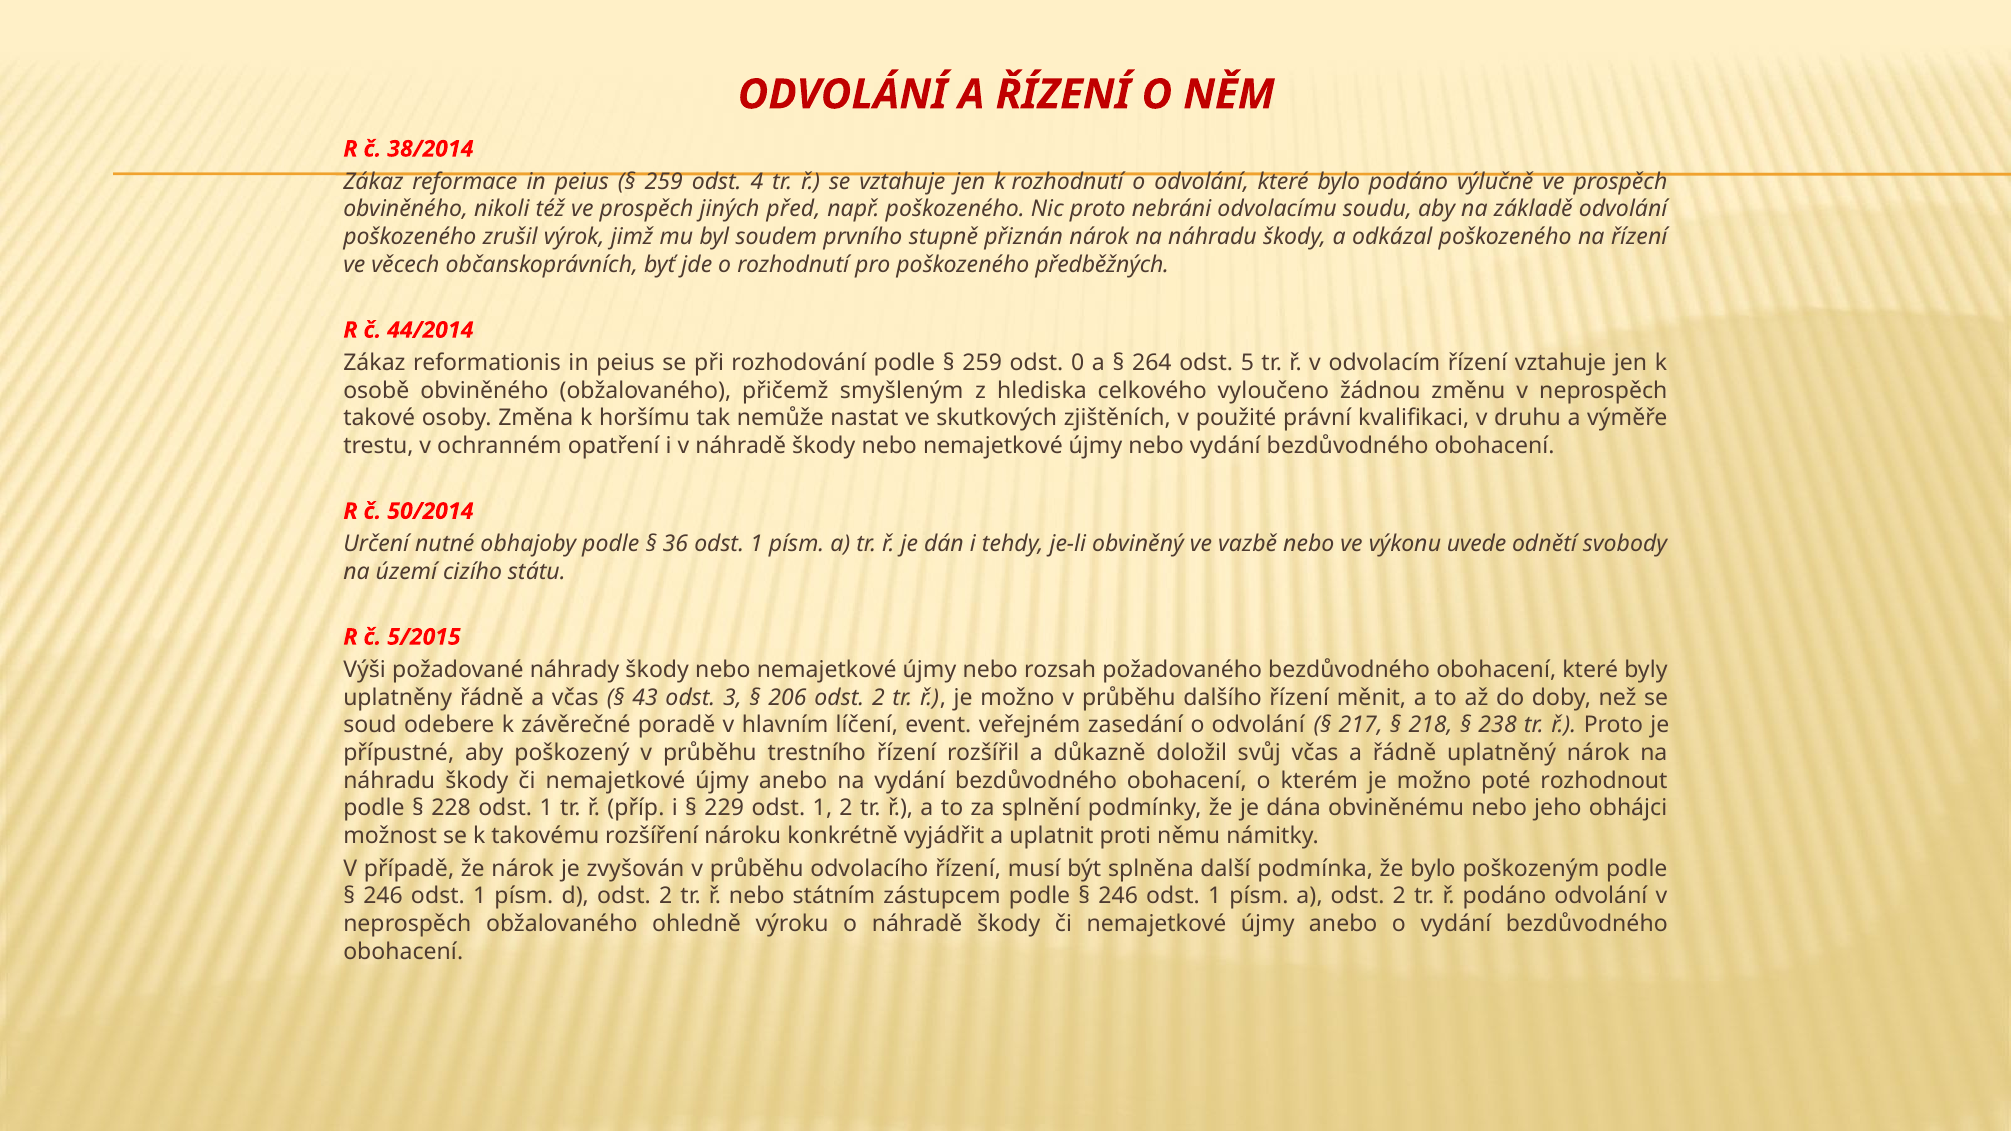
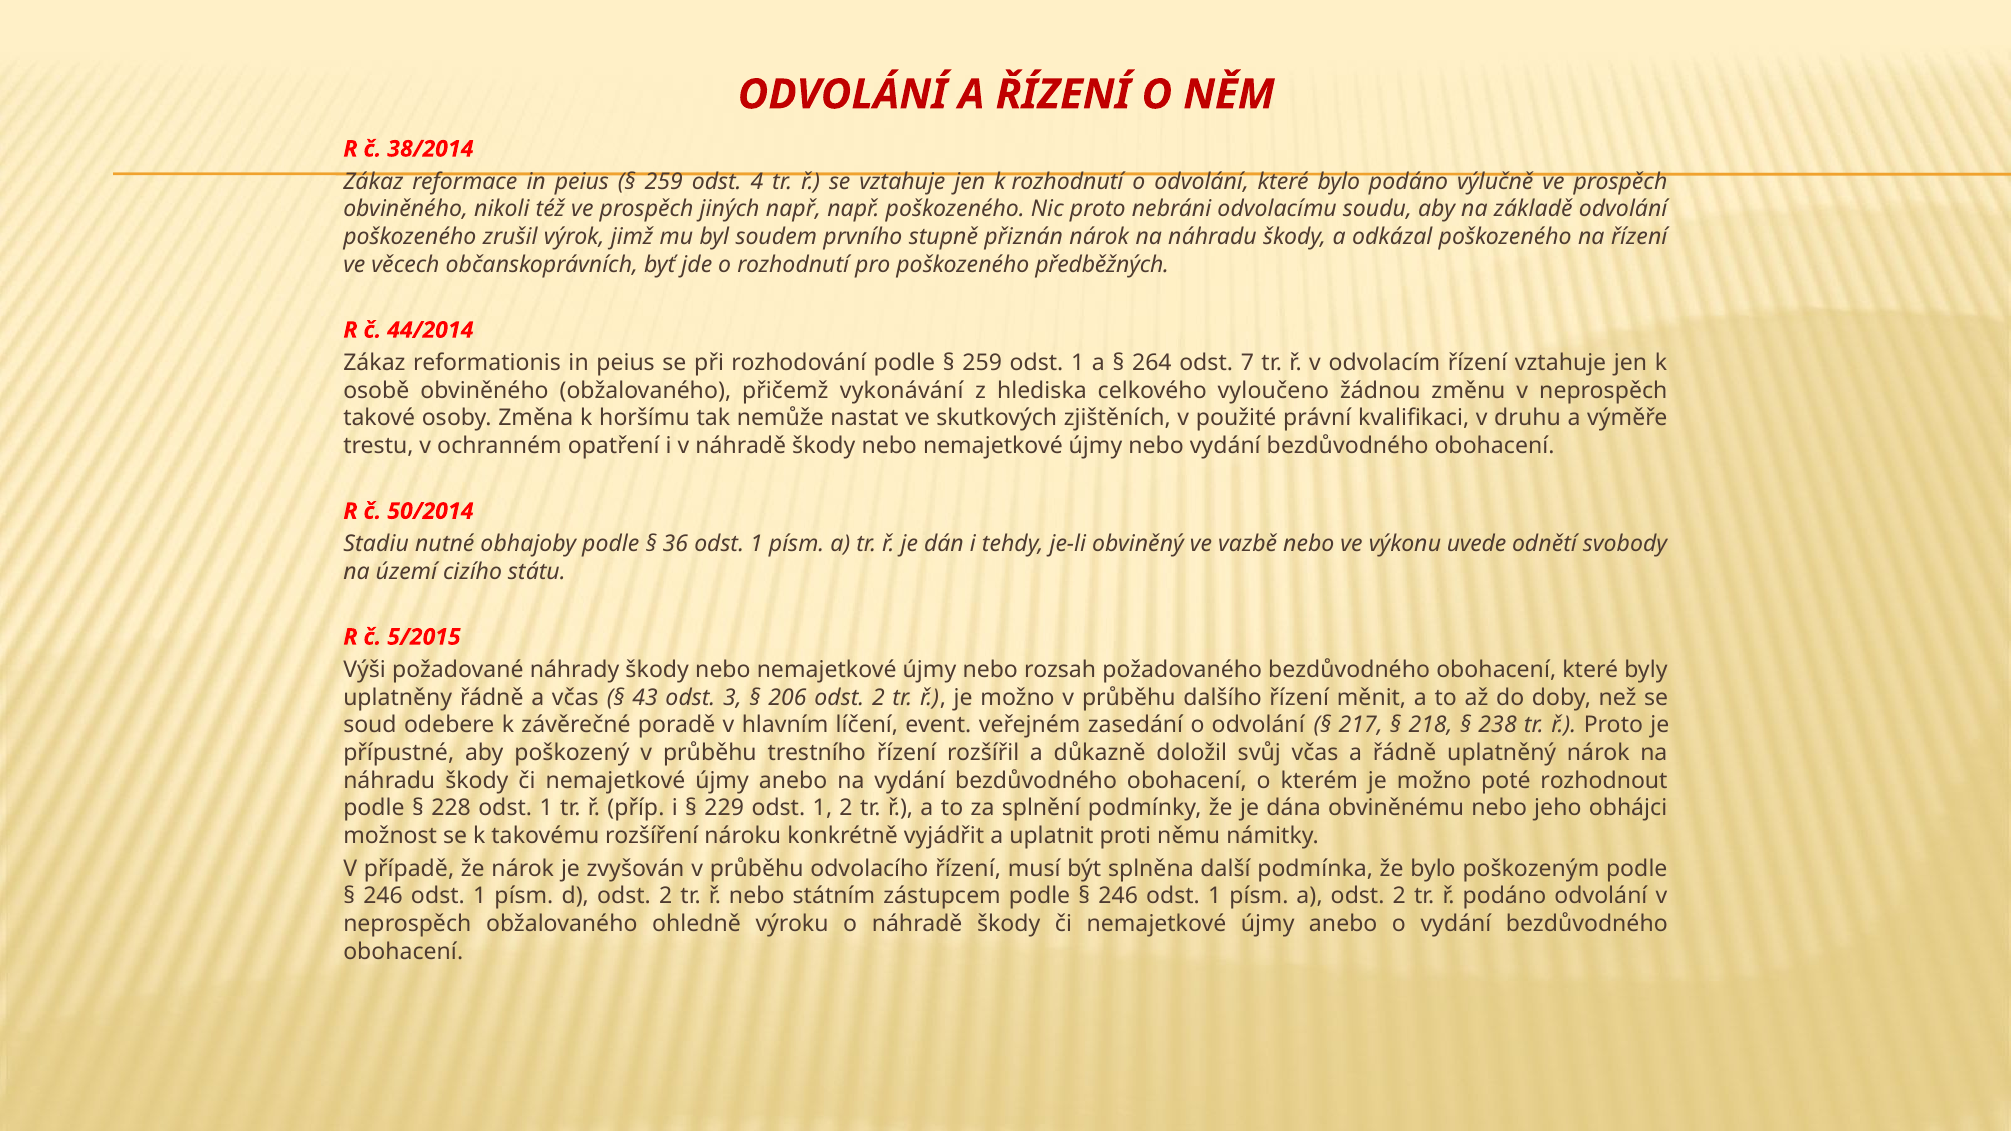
jiných před: před -> např
259 odst 0: 0 -> 1
5: 5 -> 7
smyšleným: smyšleným -> vykonávání
Určení: Určení -> Stadiu
